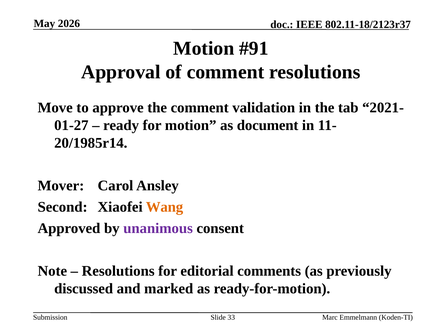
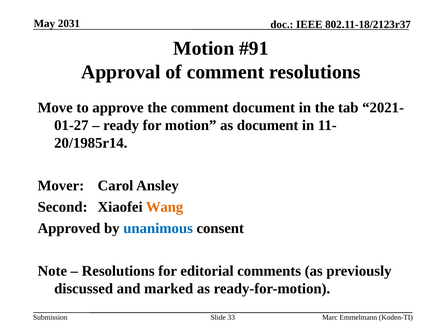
2026: 2026 -> 2031
comment validation: validation -> document
unanimous colour: purple -> blue
